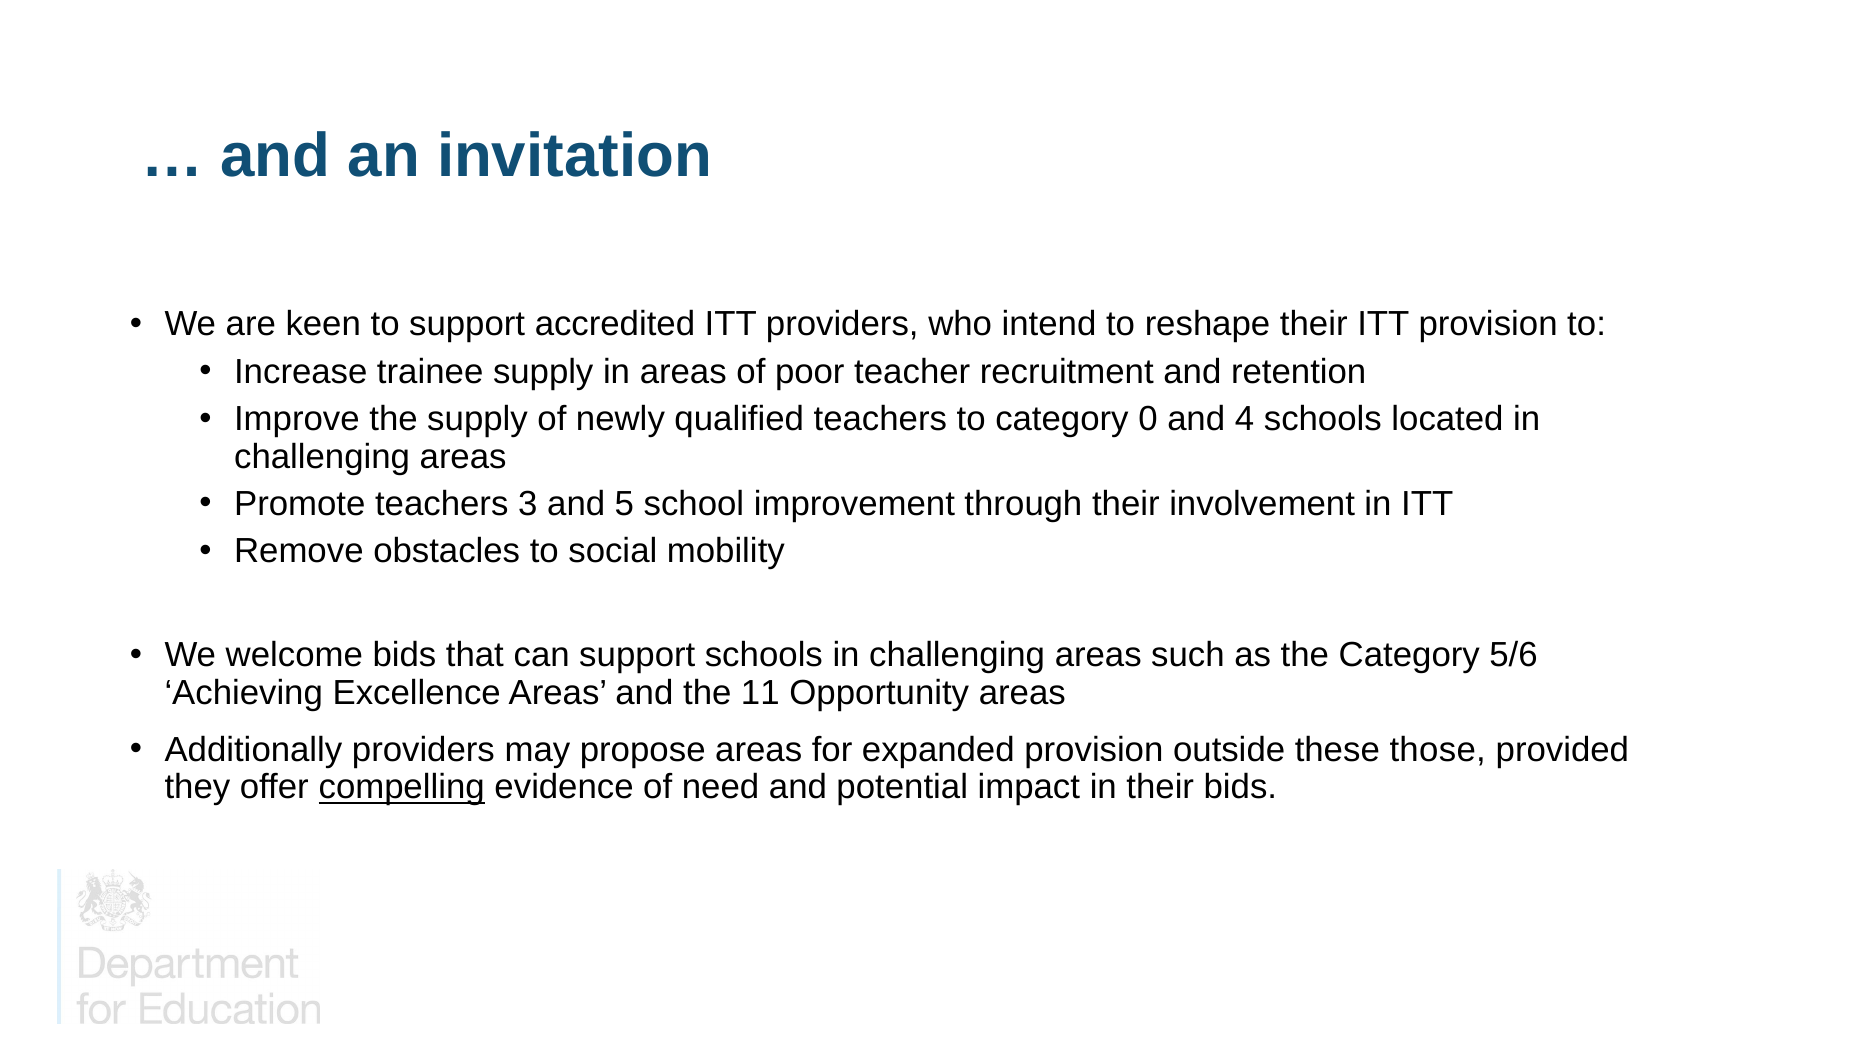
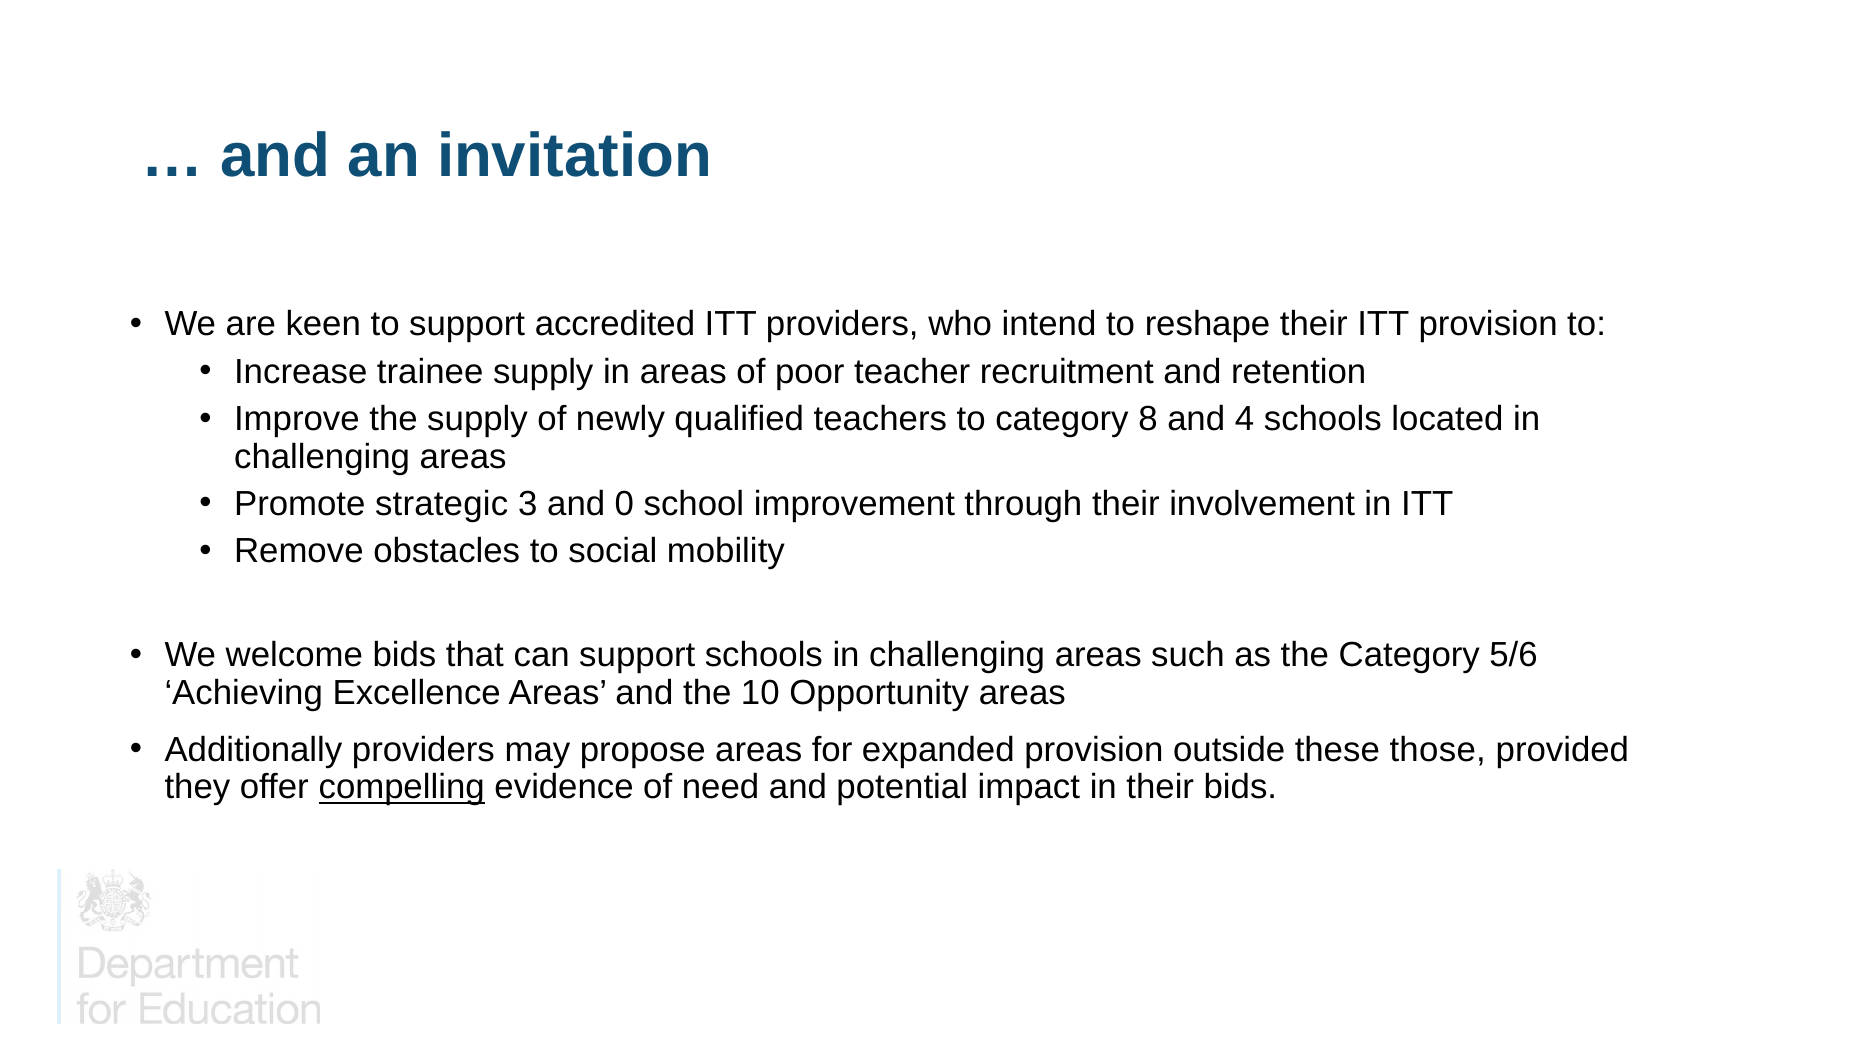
0: 0 -> 8
Promote teachers: teachers -> strategic
5: 5 -> 0
11: 11 -> 10
